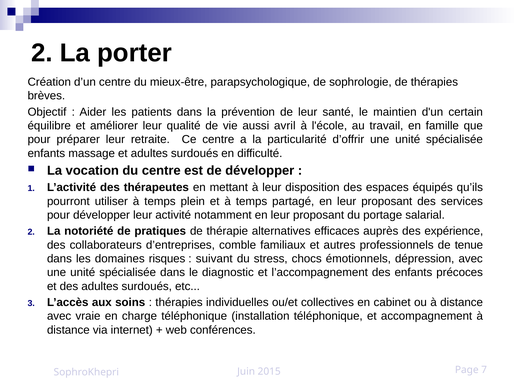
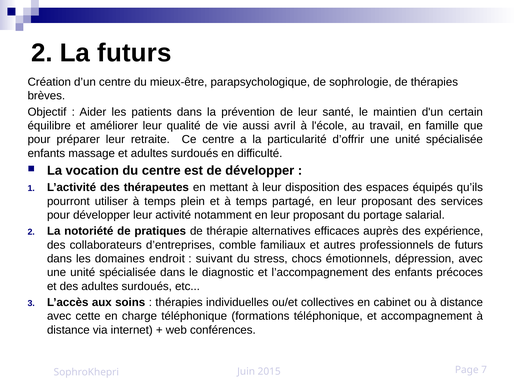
La porter: porter -> futurs
de tenue: tenue -> futurs
risques: risques -> endroit
vraie: vraie -> cette
installation: installation -> formations
